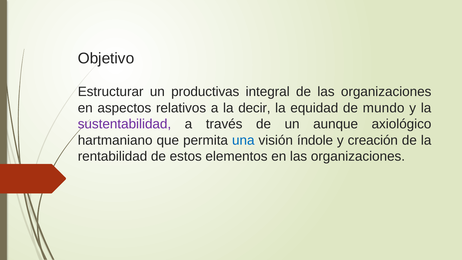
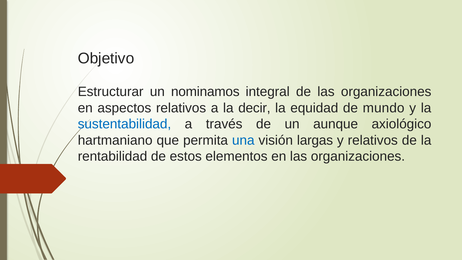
productivas: productivas -> nominamos
sustentabilidad colour: purple -> blue
índole: índole -> largas
y creación: creación -> relativos
